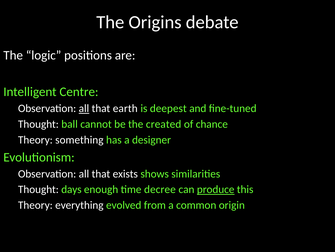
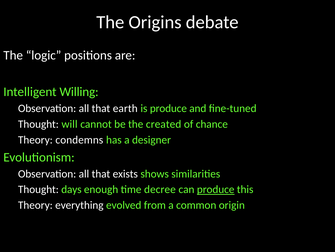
Centre: Centre -> Willing
all at (84, 108) underline: present -> none
is deepest: deepest -> produce
ball: ball -> will
something: something -> condemns
